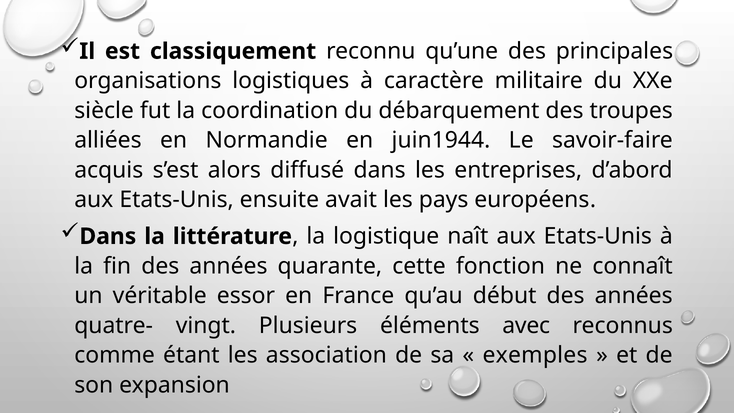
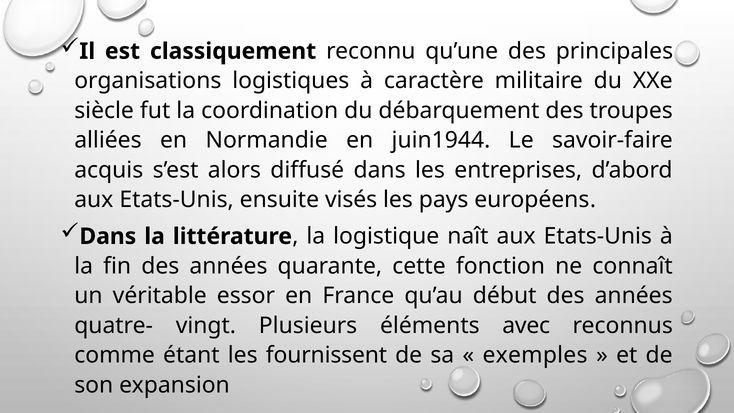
avait: avait -> visés
association: association -> fournissent
